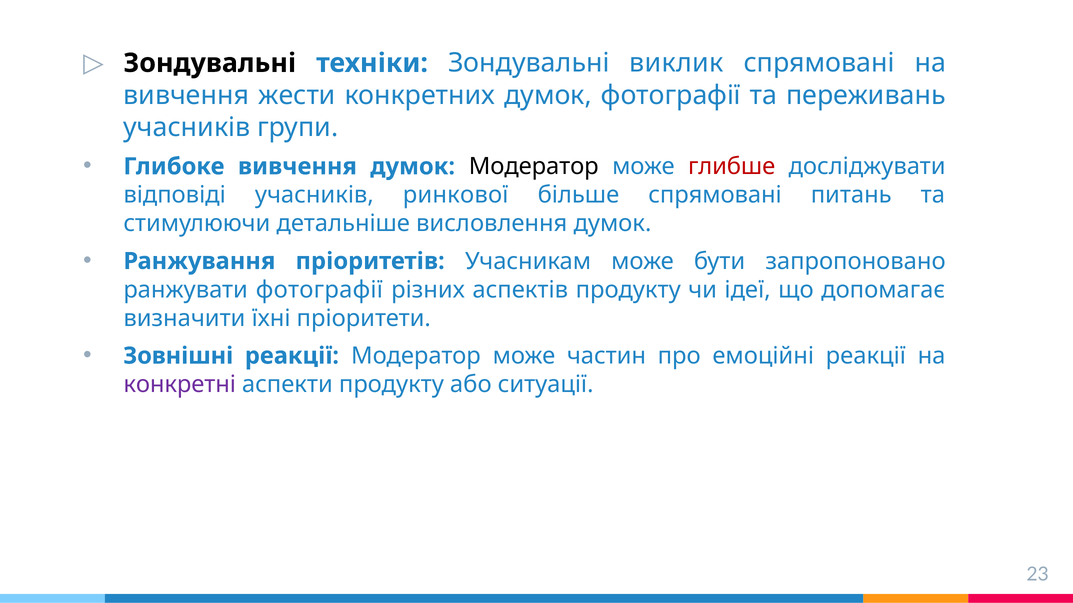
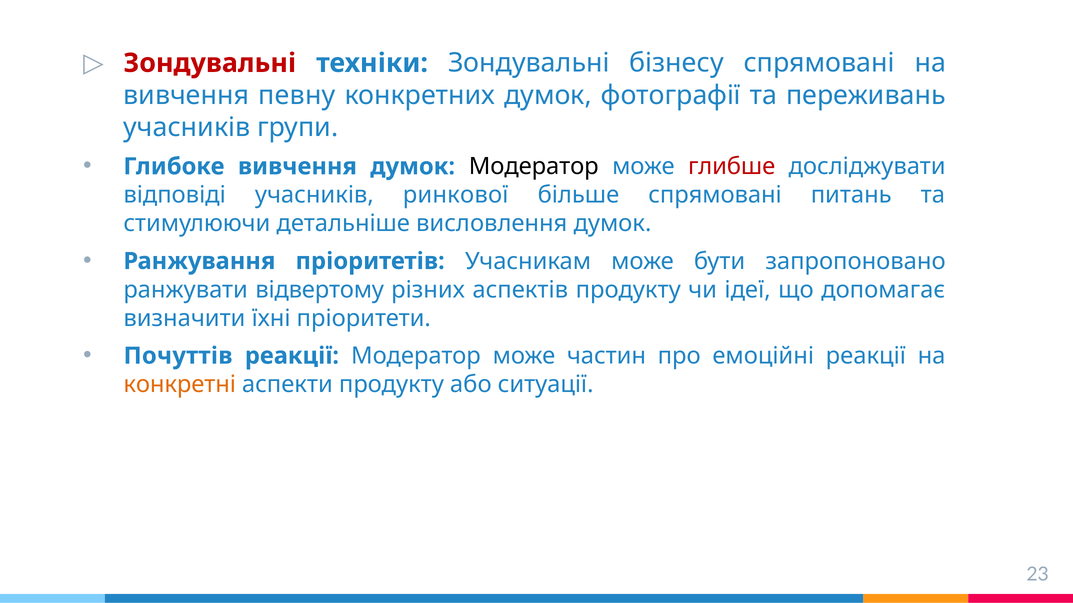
Зондувальні at (210, 63) colour: black -> red
виклик: виклик -> бізнесу
жести: жести -> певну
ранжувати фотографії: фотографії -> відвертому
Зовнішні: Зовнішні -> Почуттів
конкретні colour: purple -> orange
